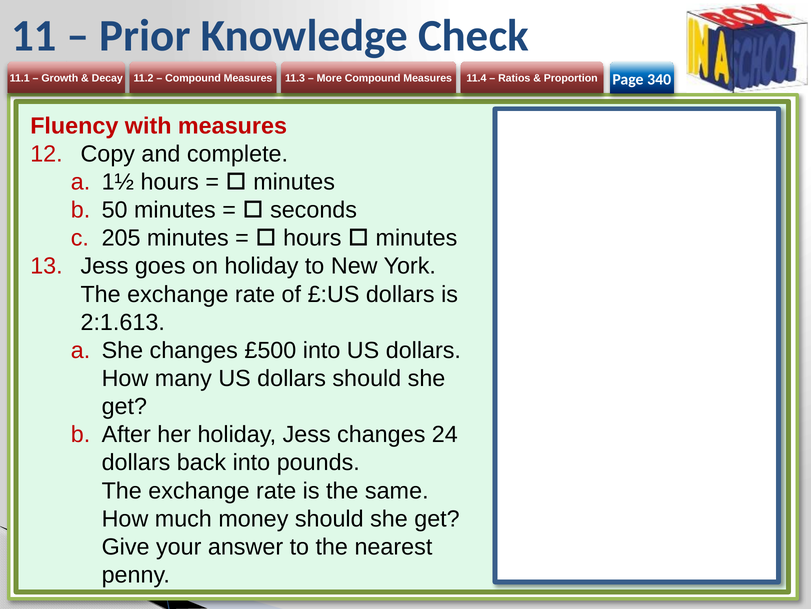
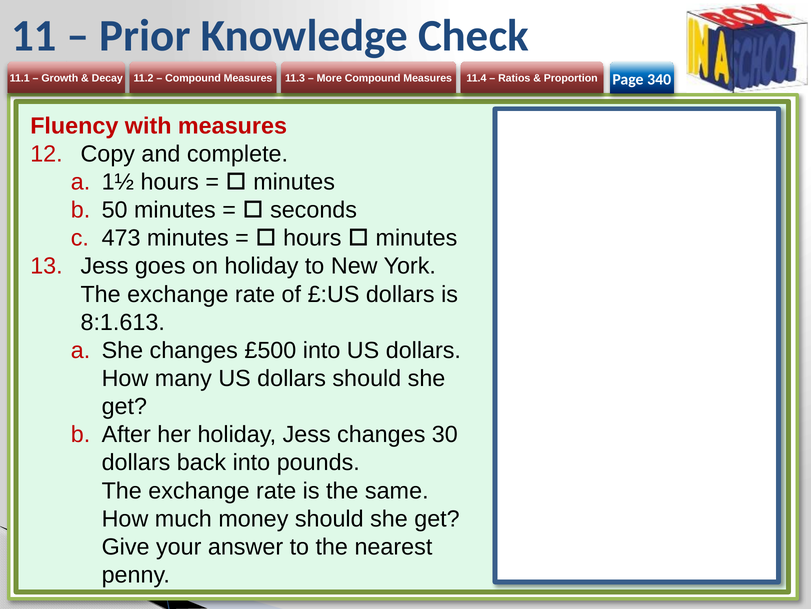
205: 205 -> 473
2:1.613: 2:1.613 -> 8:1.613
24: 24 -> 30
